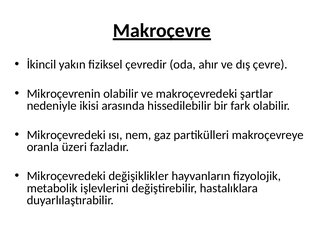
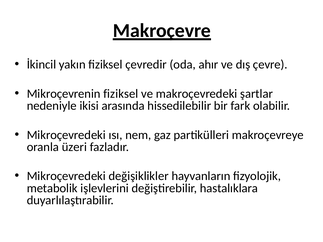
Mikroçevrenin olabilir: olabilir -> fiziksel
